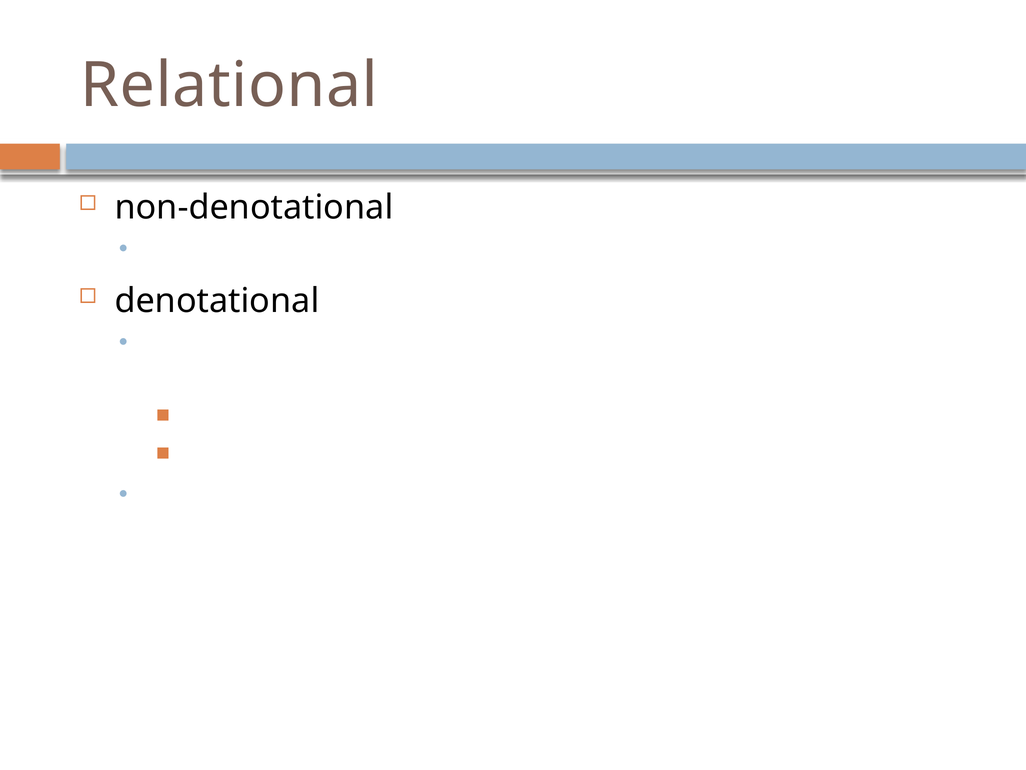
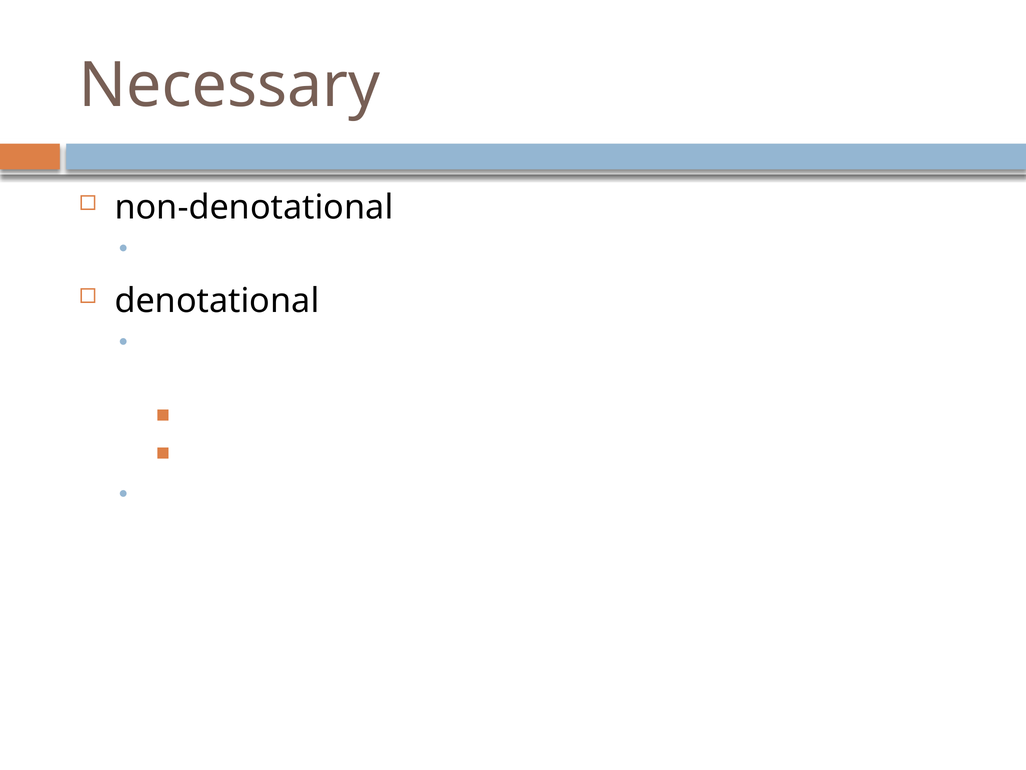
Relational: Relational -> Necessary
